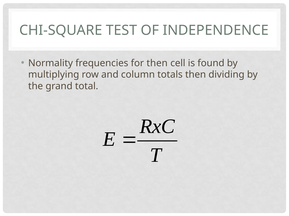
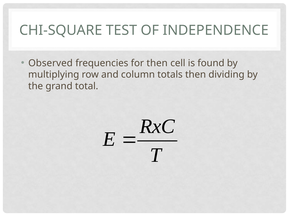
Normality: Normality -> Observed
